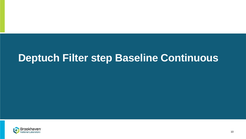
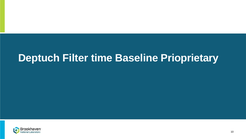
step: step -> time
Continuous: Continuous -> Prioprietary
